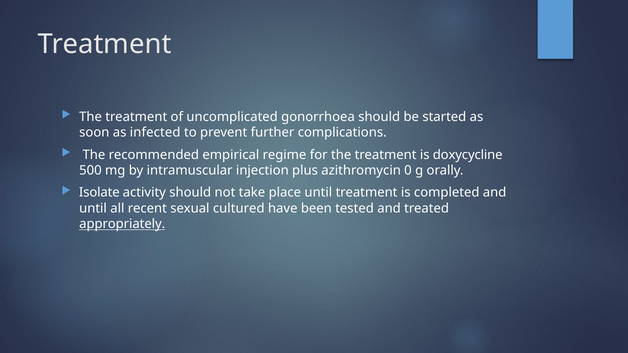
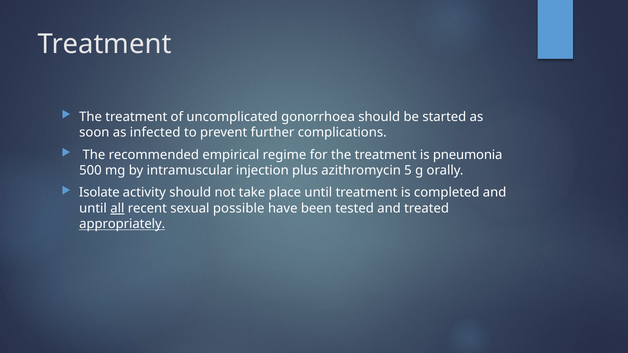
doxycycline: doxycycline -> pneumonia
0: 0 -> 5
all underline: none -> present
cultured: cultured -> possible
